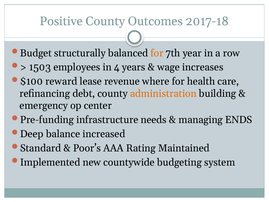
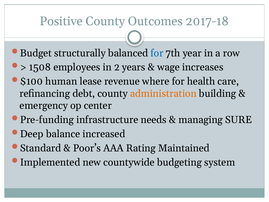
for at (157, 53) colour: orange -> blue
1503: 1503 -> 1508
4: 4 -> 2
reward: reward -> human
ENDS: ENDS -> SURE
